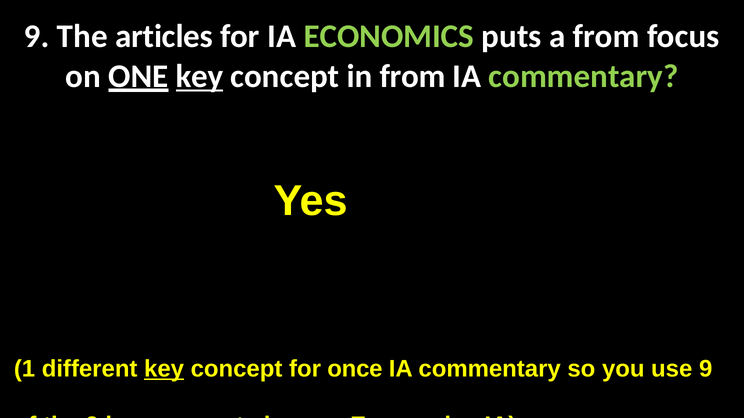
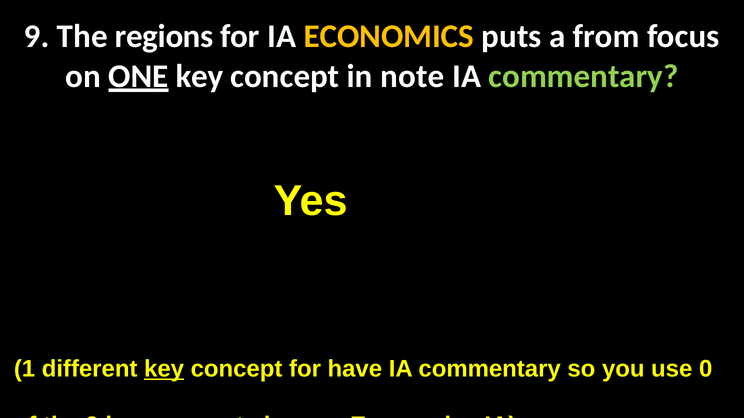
articles: articles -> regions
ECONOMICS at (389, 37) colour: light green -> yellow
key at (200, 76) underline: present -> none
in from: from -> note
once: once -> have
use 9: 9 -> 0
